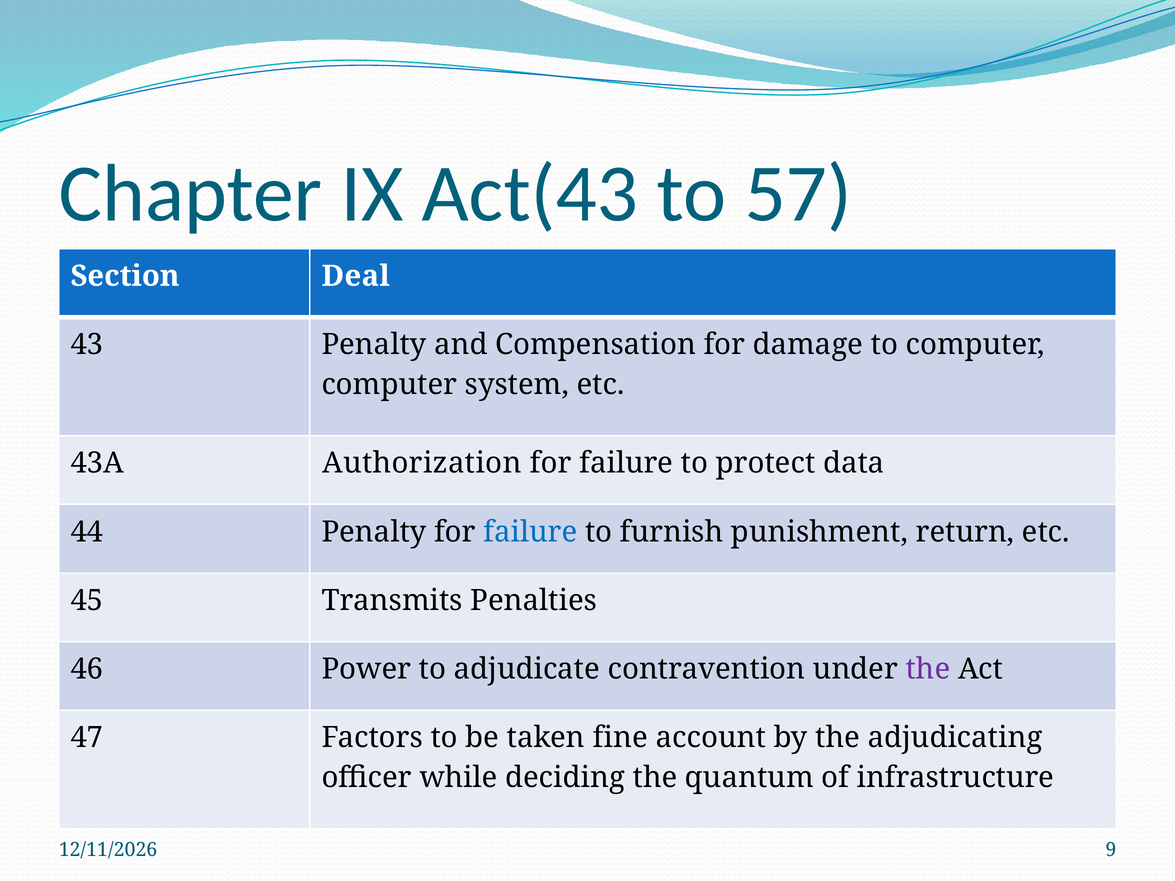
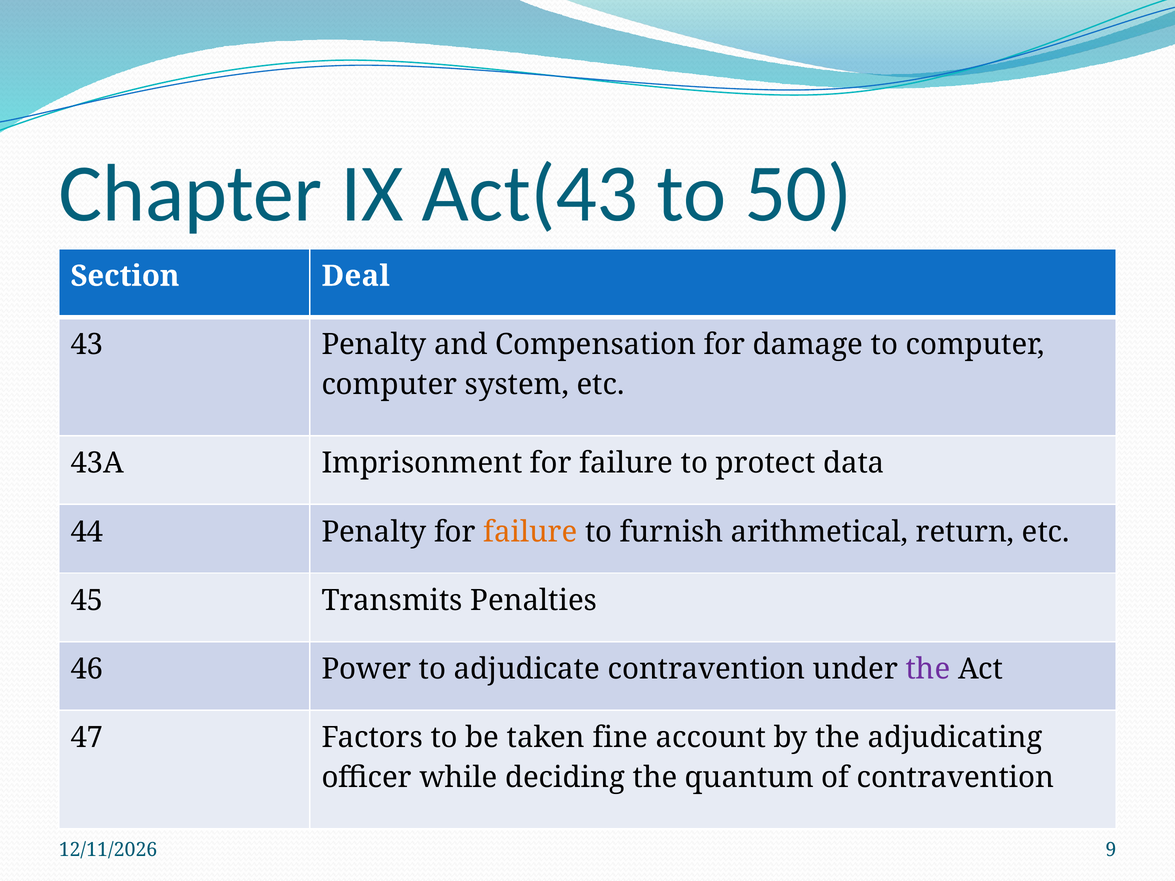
57: 57 -> 50
Authorization: Authorization -> Imprisonment
failure at (530, 532) colour: blue -> orange
punishment: punishment -> arithmetical
of infrastructure: infrastructure -> contravention
